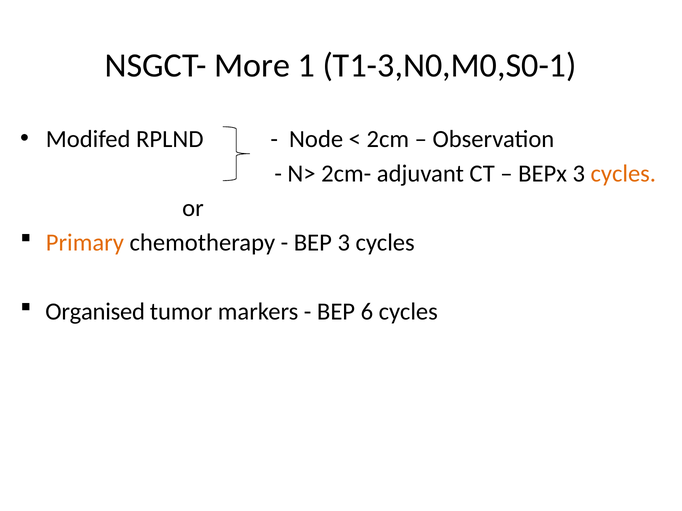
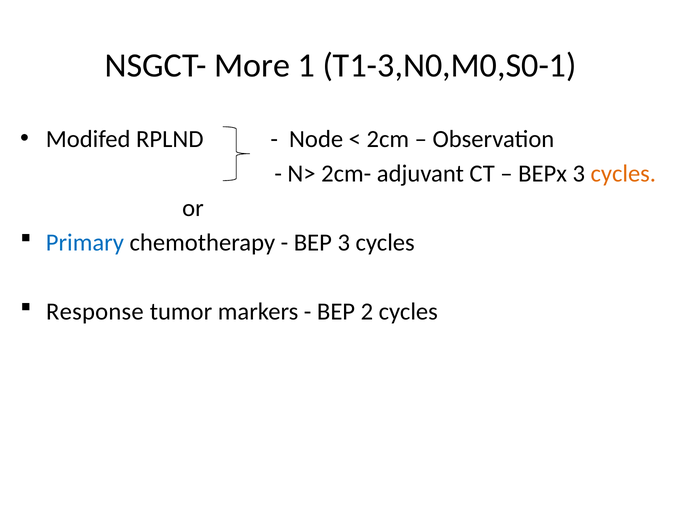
Primary colour: orange -> blue
Organised: Organised -> Response
6: 6 -> 2
